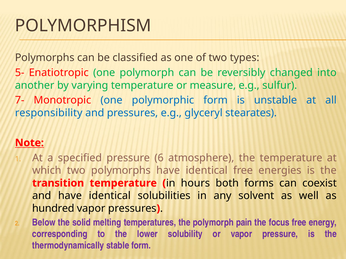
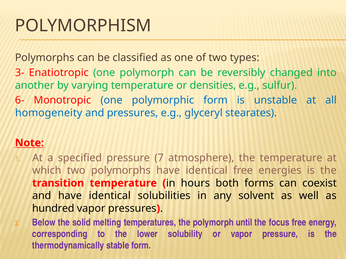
5-: 5- -> 3-
measure: measure -> densities
7-: 7- -> 6-
responsibility: responsibility -> homogeneity
6: 6 -> 7
pain: pain -> until
